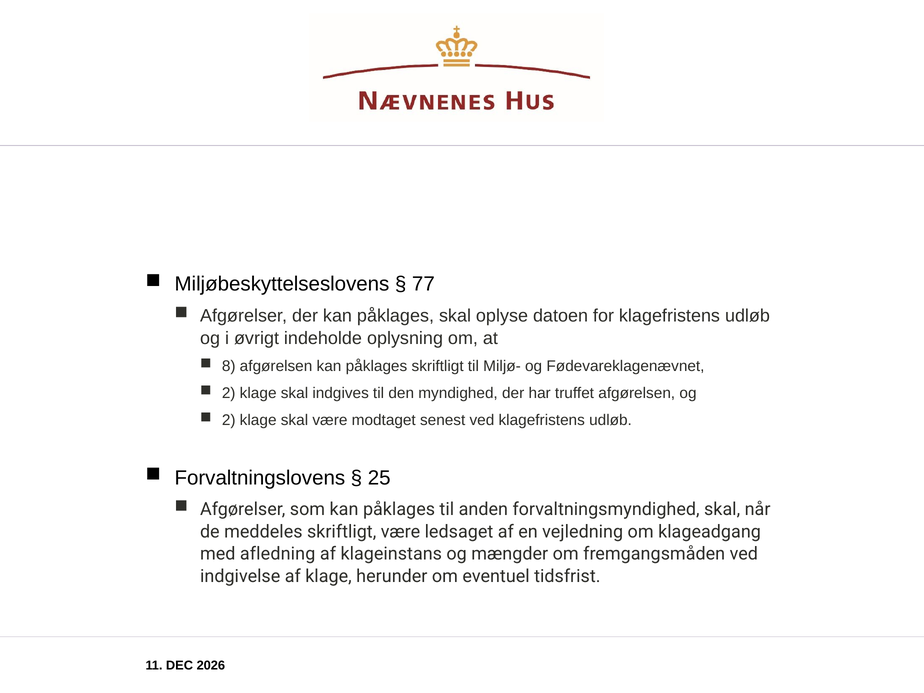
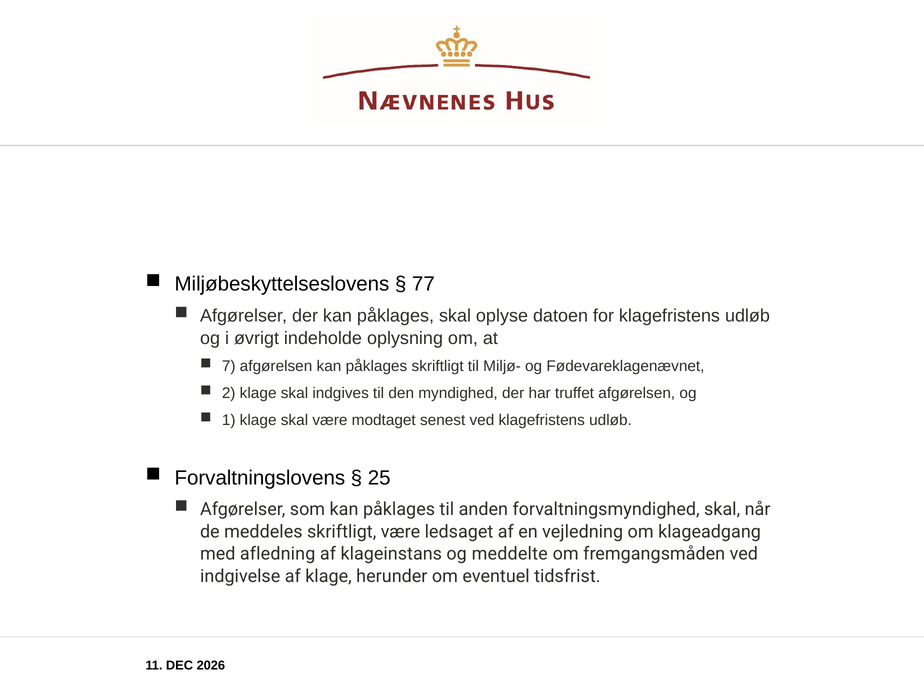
8: 8 -> 7
2 at (229, 420): 2 -> 1
mængder: mængder -> meddelte
